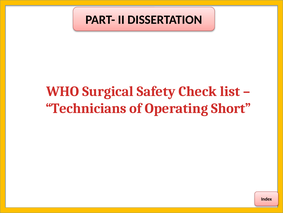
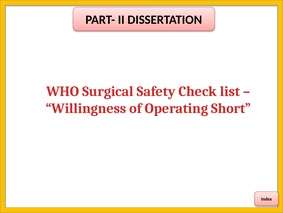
Technicians: Technicians -> Willingness
